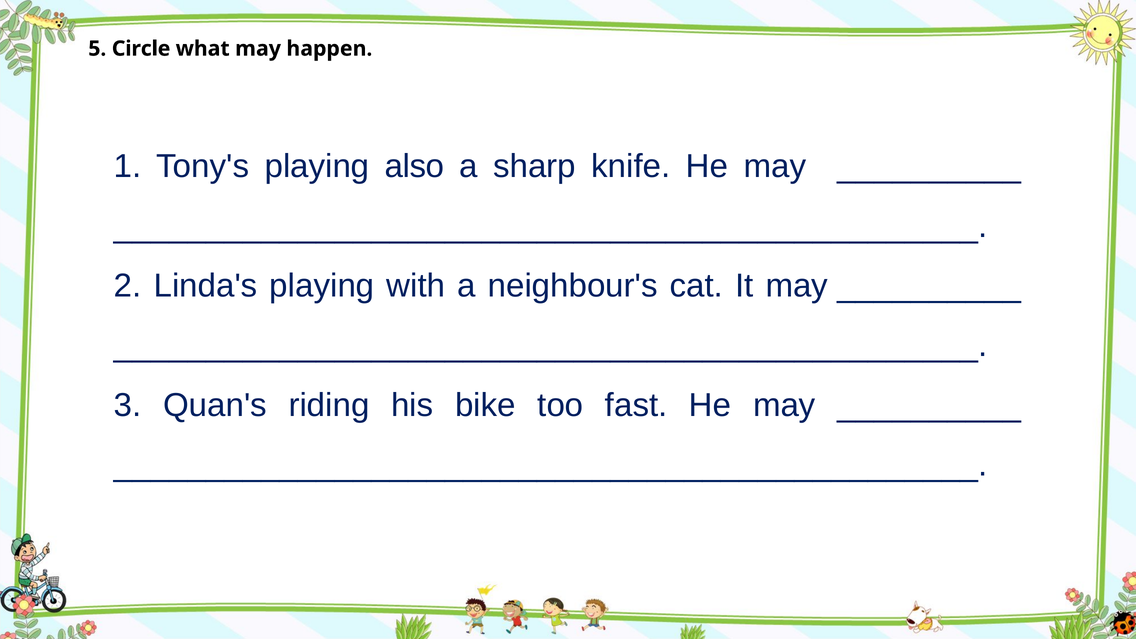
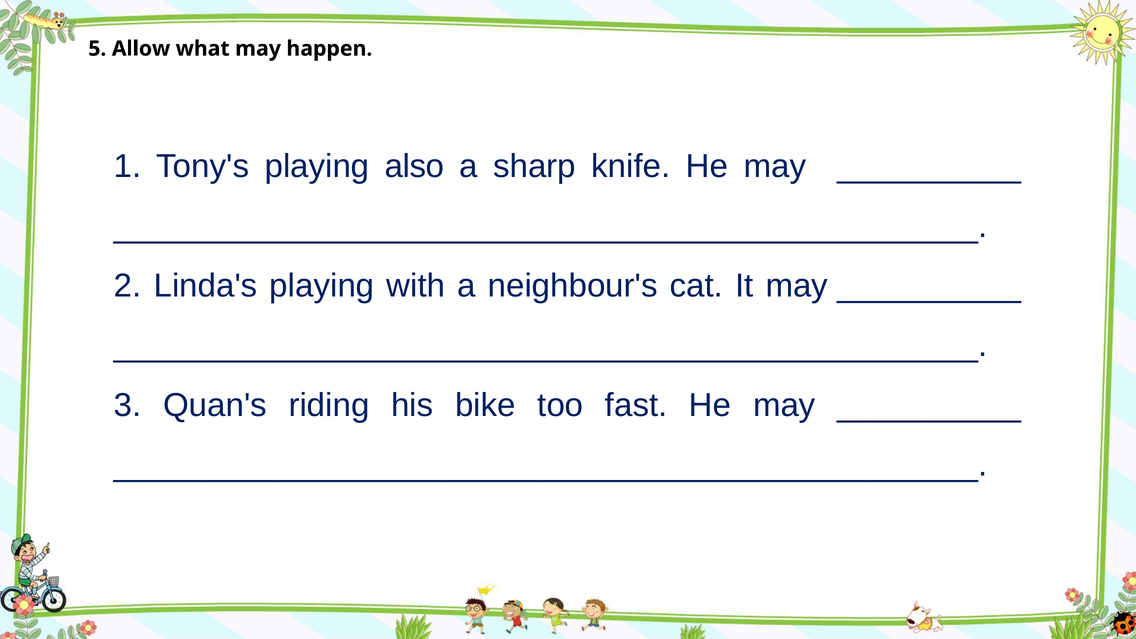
Circle: Circle -> Allow
